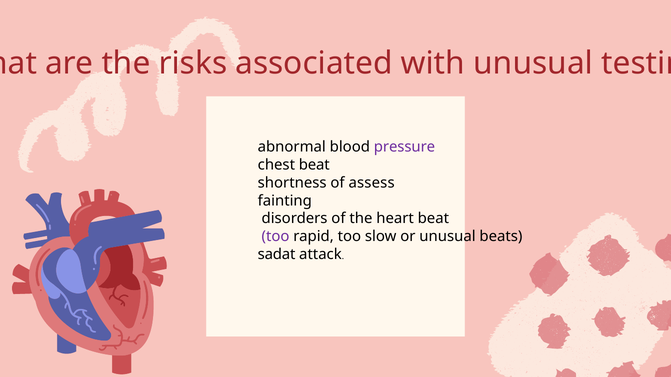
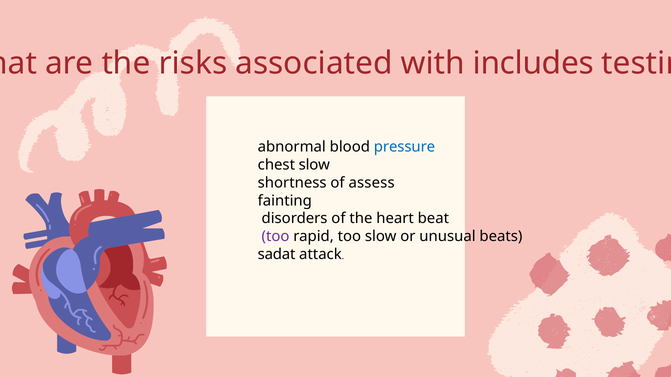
with unusual: unusual -> includes
pressure colour: purple -> blue
chest beat: beat -> slow
